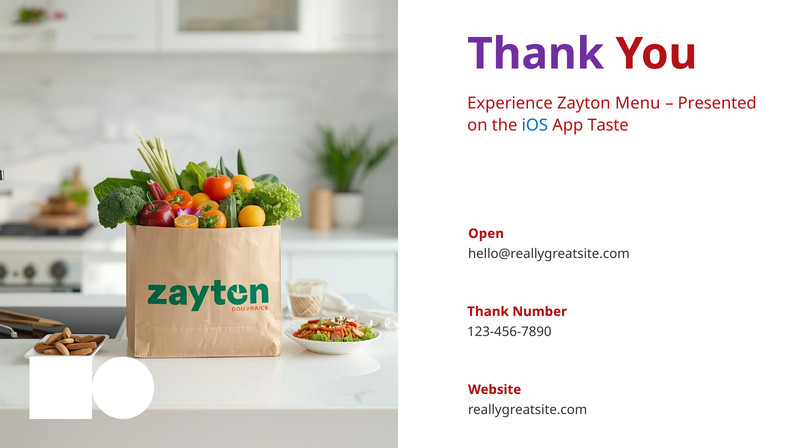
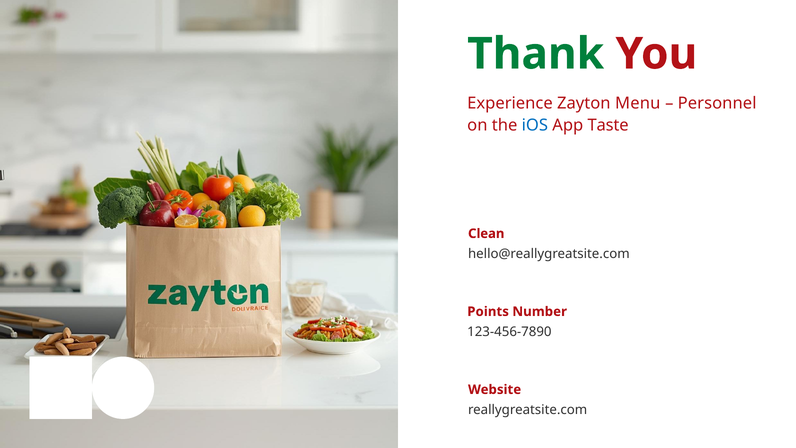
Thank at (536, 54) colour: purple -> green
Presented: Presented -> Personnel
Open: Open -> Clean
Thank at (488, 311): Thank -> Points
